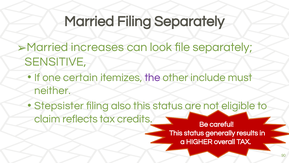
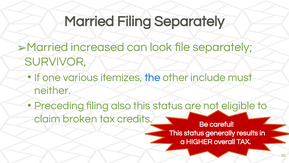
increases: increases -> increased
SENSITIVE: SENSITIVE -> SURVIVOR
certain: certain -> various
the colour: purple -> blue
Stepsister: Stepsister -> Preceding
reflects: reflects -> broken
